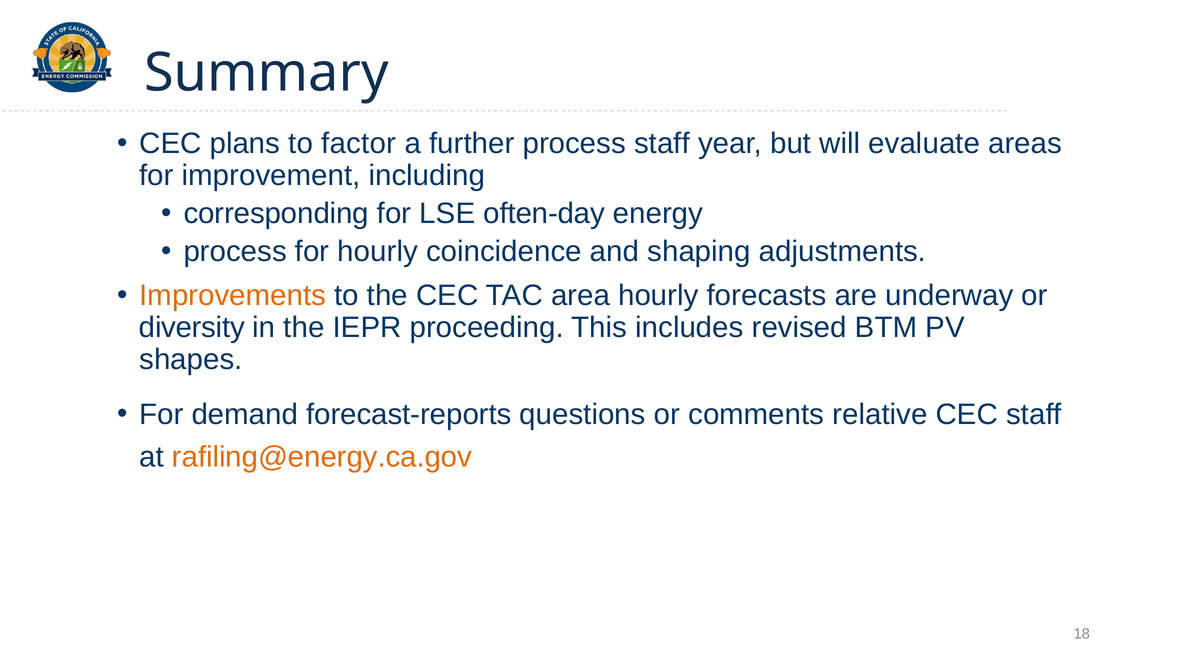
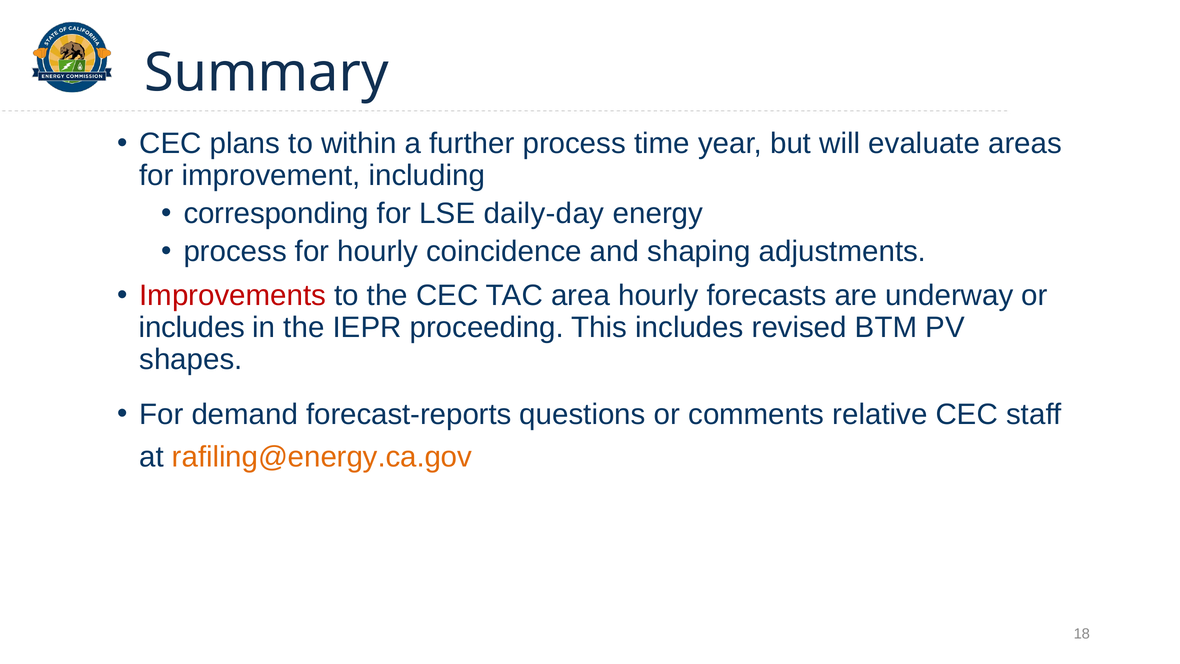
factor: factor -> within
process staff: staff -> time
often-day: often-day -> daily-day
Improvements colour: orange -> red
diversity at (192, 327): diversity -> includes
